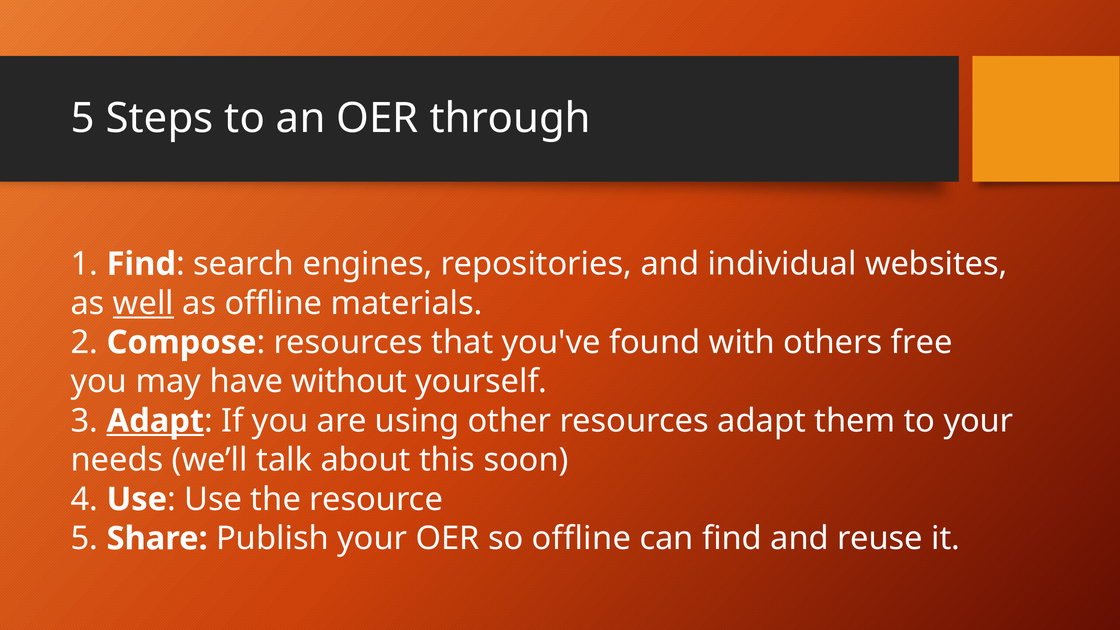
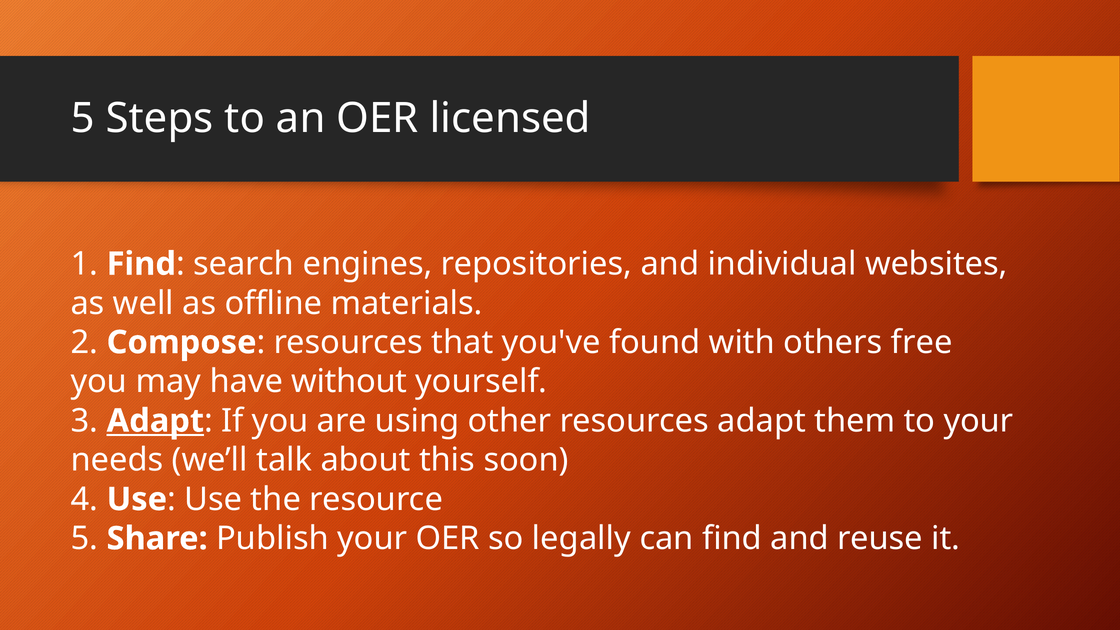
through: through -> licensed
well underline: present -> none
so offline: offline -> legally
